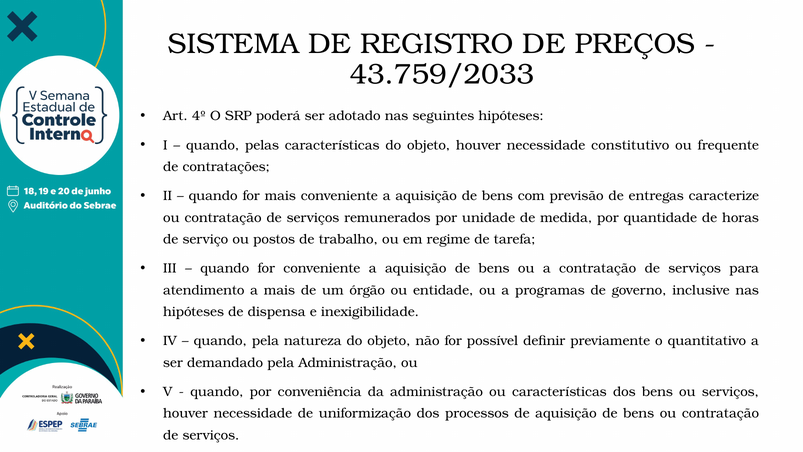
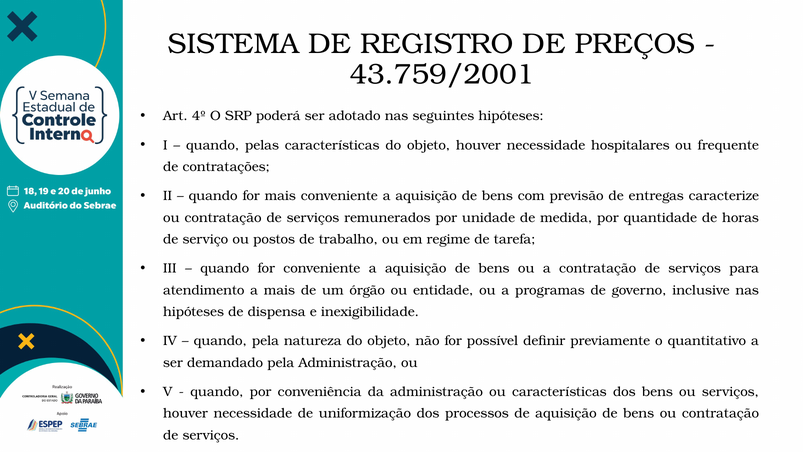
43.759/2033: 43.759/2033 -> 43.759/2001
constitutivo: constitutivo -> hospitalares
